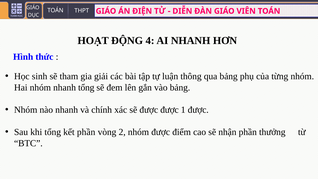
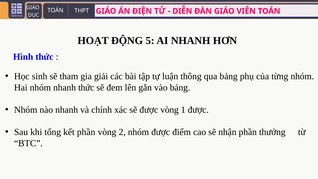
4: 4 -> 5
nhanh tổng: tổng -> thức
được được: được -> vòng
